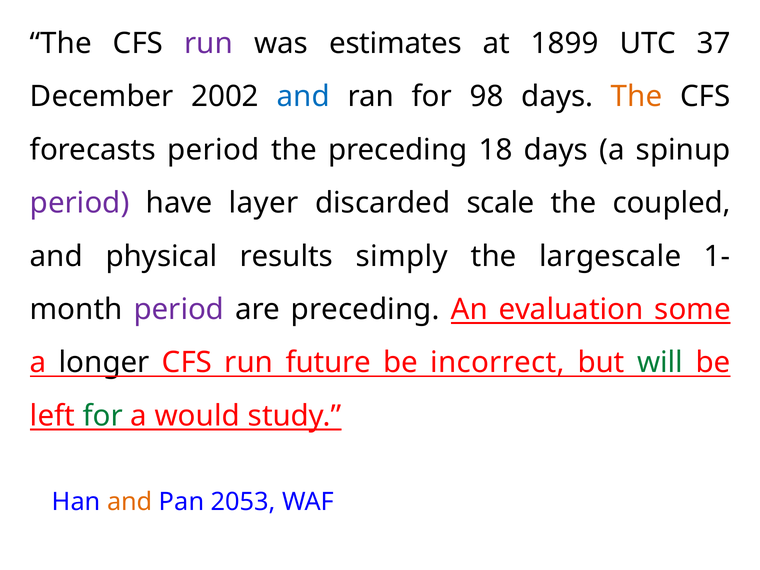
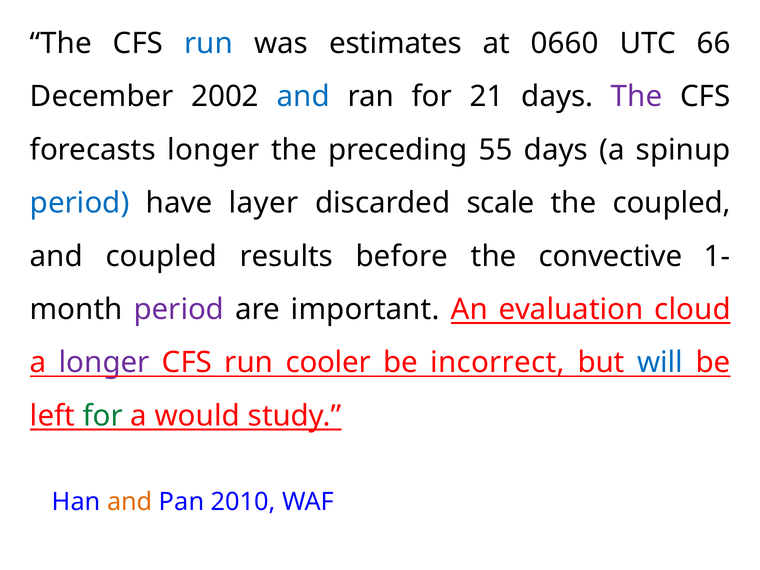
run at (209, 43) colour: purple -> blue
1899: 1899 -> 0660
37: 37 -> 66
98: 98 -> 21
The at (637, 97) colour: orange -> purple
forecasts period: period -> longer
18: 18 -> 55
period at (80, 203) colour: purple -> blue
and physical: physical -> coupled
simply: simply -> before
largescale: largescale -> convective
are preceding: preceding -> important
some: some -> cloud
longer at (104, 363) colour: black -> purple
future: future -> cooler
will colour: green -> blue
2053: 2053 -> 2010
